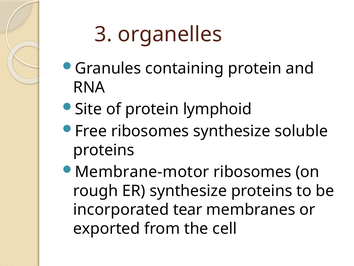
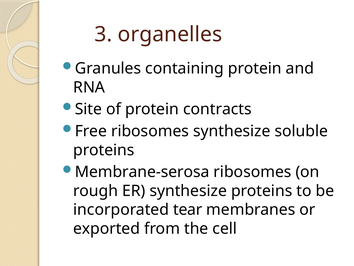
lymphoid: lymphoid -> contracts
Membrane-motor: Membrane-motor -> Membrane-serosa
